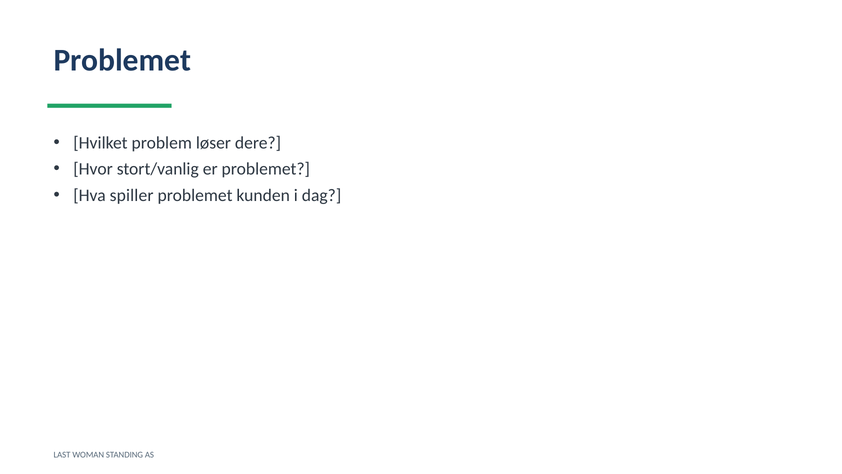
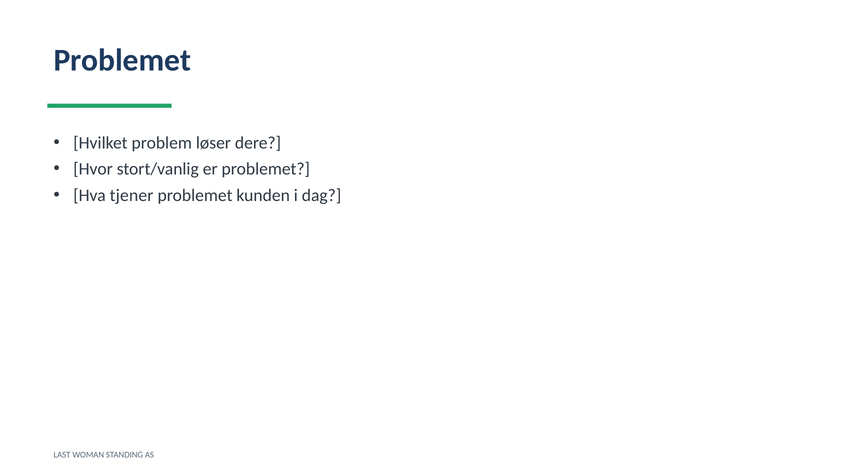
spiller: spiller -> tjener
